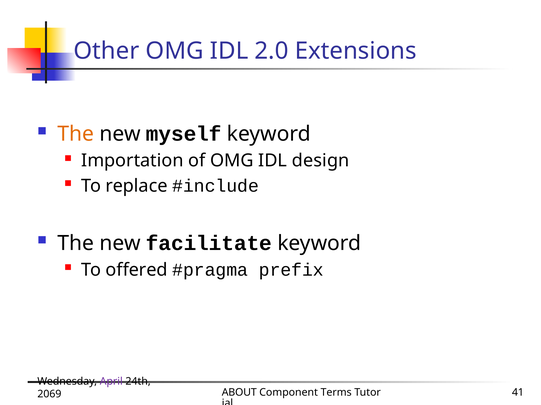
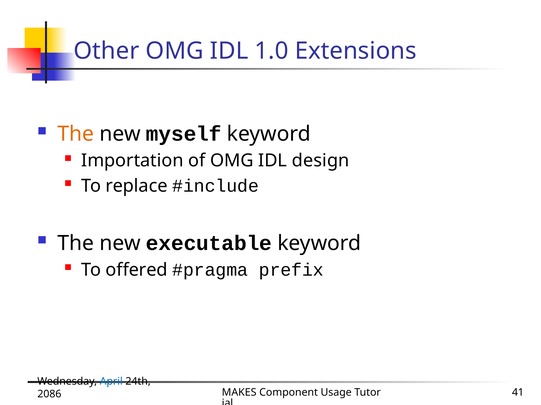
2.0: 2.0 -> 1.0
facilitate: facilitate -> executable
April colour: purple -> blue
ABOUT: ABOUT -> MAKES
Terms: Terms -> Usage
2069: 2069 -> 2086
